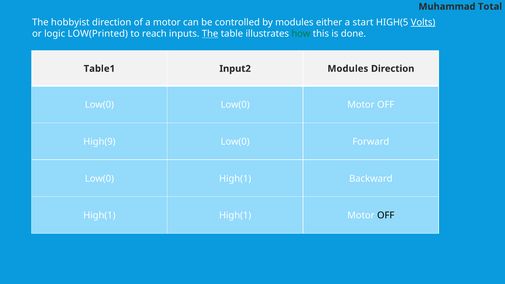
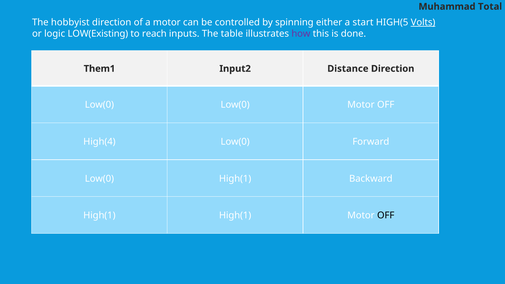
by modules: modules -> spinning
LOW(Printed: LOW(Printed -> LOW(Existing
The at (210, 34) underline: present -> none
how colour: green -> purple
Table1: Table1 -> Them1
Input2 Modules: Modules -> Distance
High(9: High(9 -> High(4
